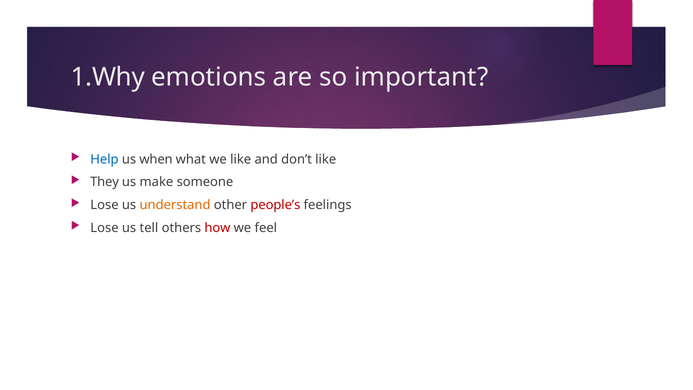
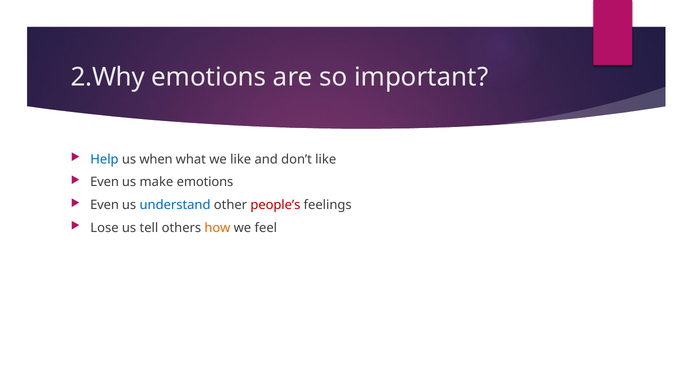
1.Why: 1.Why -> 2.Why
They at (105, 182): They -> Even
make someone: someone -> emotions
Lose at (104, 205): Lose -> Even
understand colour: orange -> blue
how colour: red -> orange
